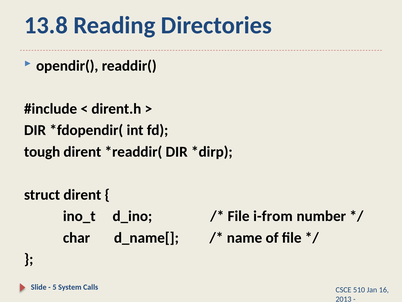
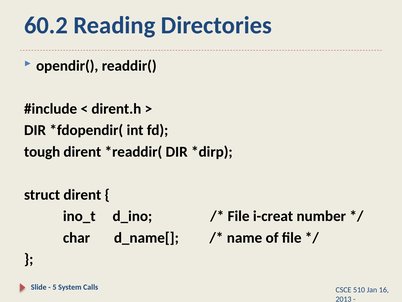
13.8: 13.8 -> 60.2
i-from: i-from -> i-creat
